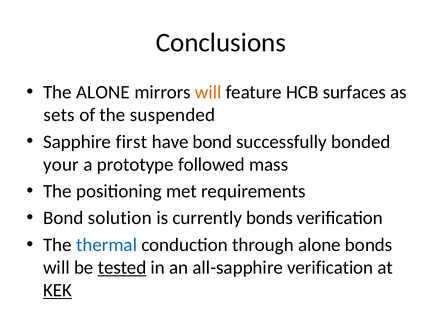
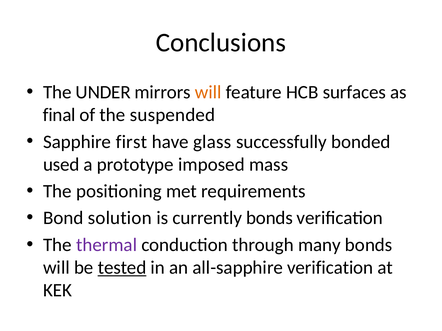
The ALONE: ALONE -> UNDER
sets: sets -> final
have bond: bond -> glass
your: your -> used
followed: followed -> imposed
thermal colour: blue -> purple
through alone: alone -> many
KEK underline: present -> none
